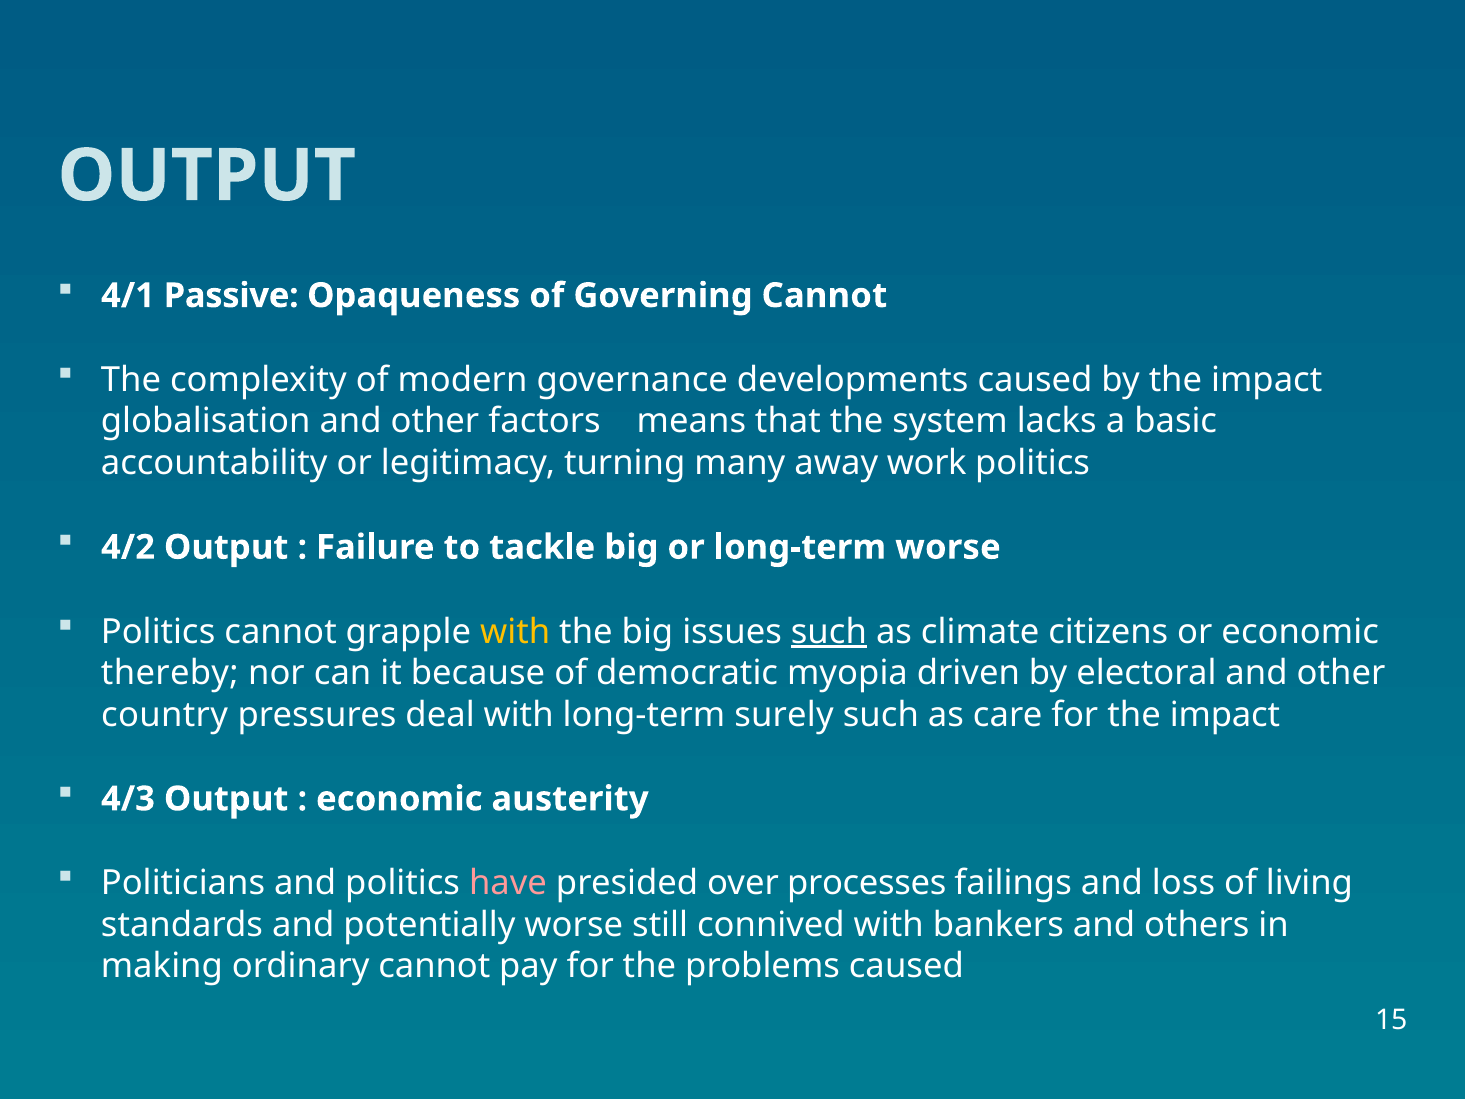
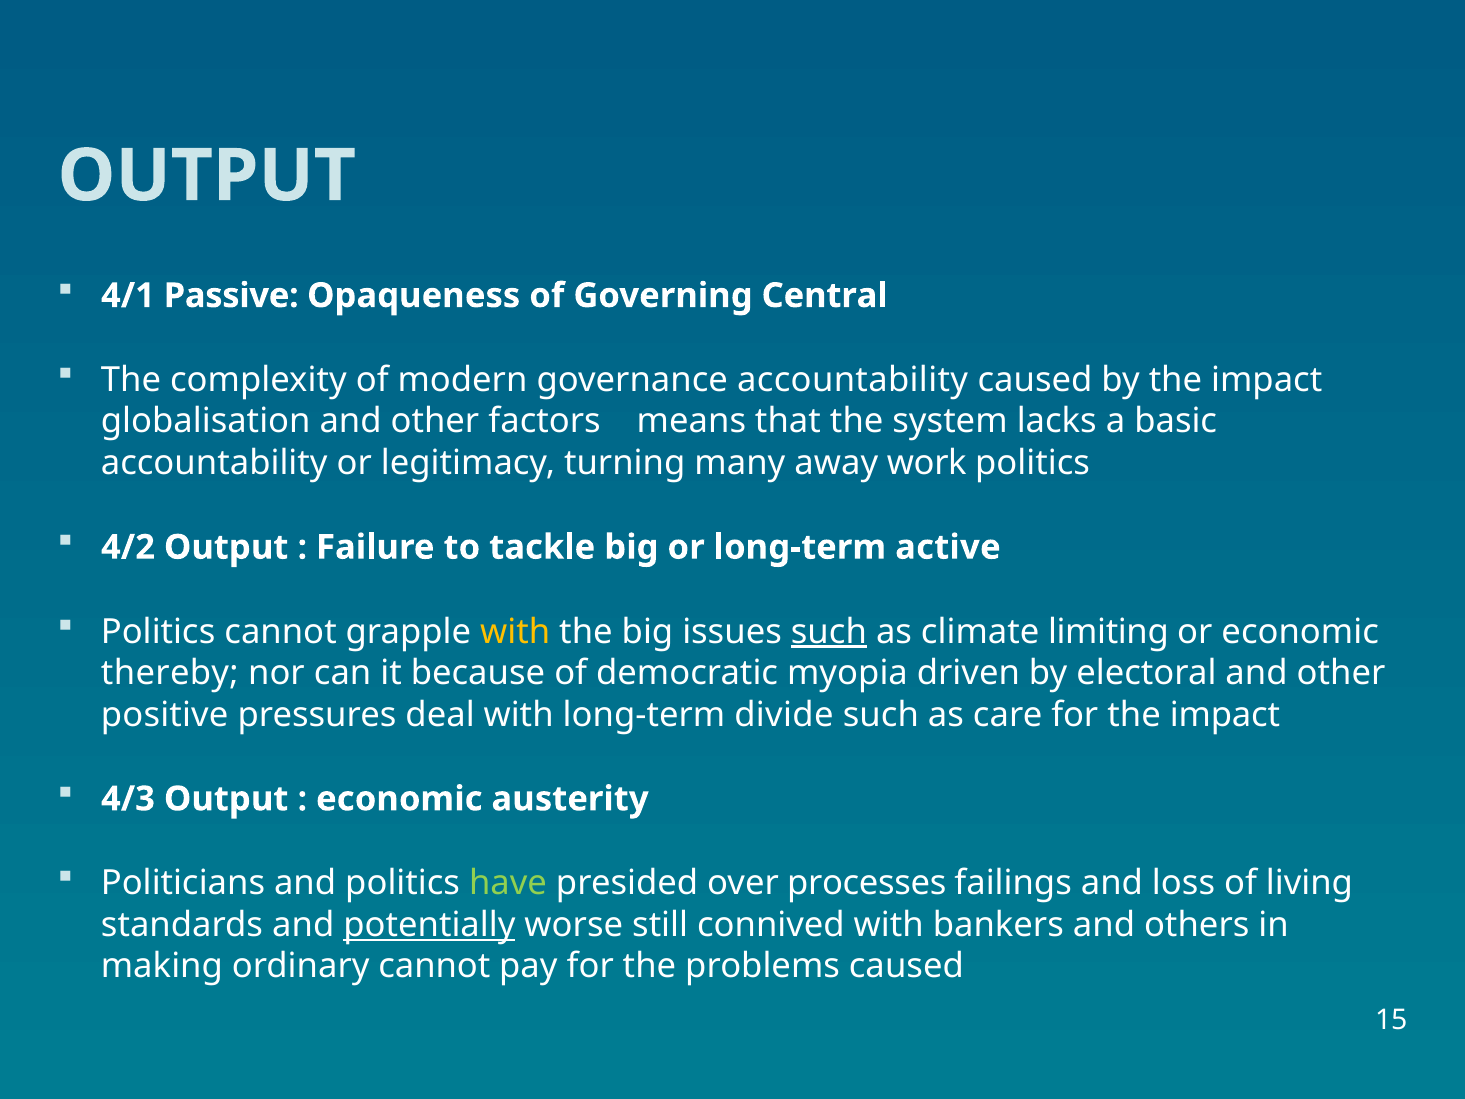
Governing Cannot: Cannot -> Central
governance developments: developments -> accountability
long-term worse: worse -> active
citizens: citizens -> limiting
country: country -> positive
surely: surely -> divide
have colour: pink -> light green
potentially underline: none -> present
